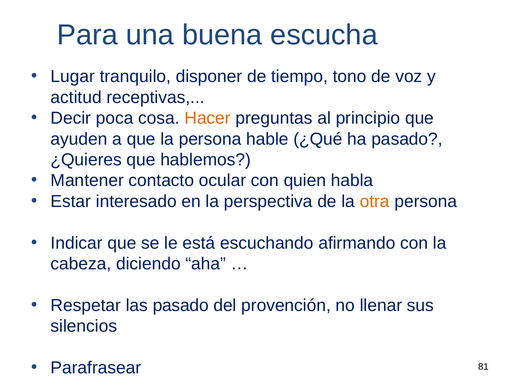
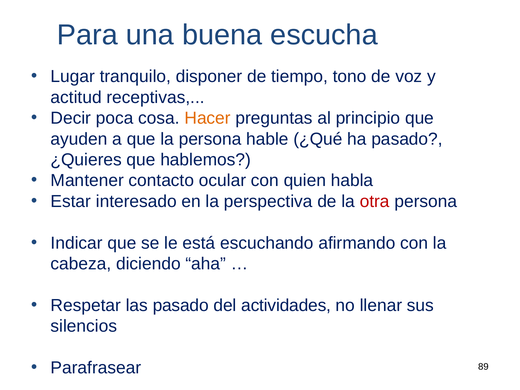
otra colour: orange -> red
provención: provención -> actividades
81: 81 -> 89
